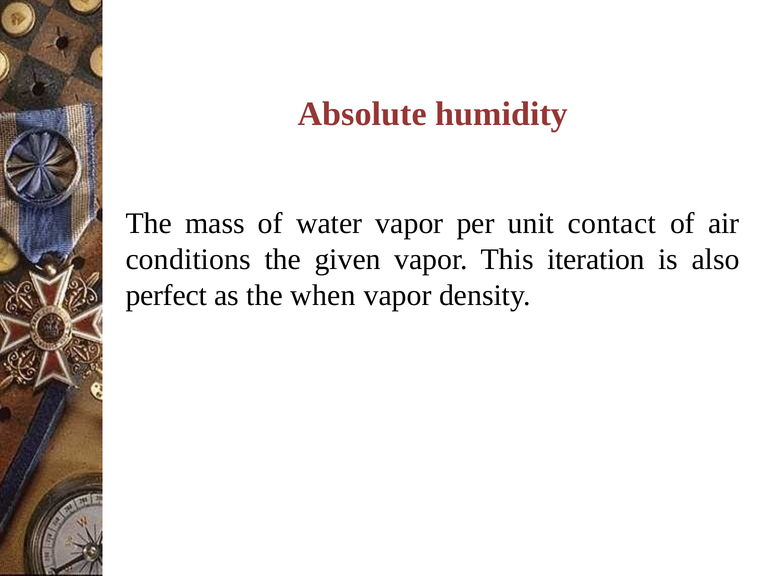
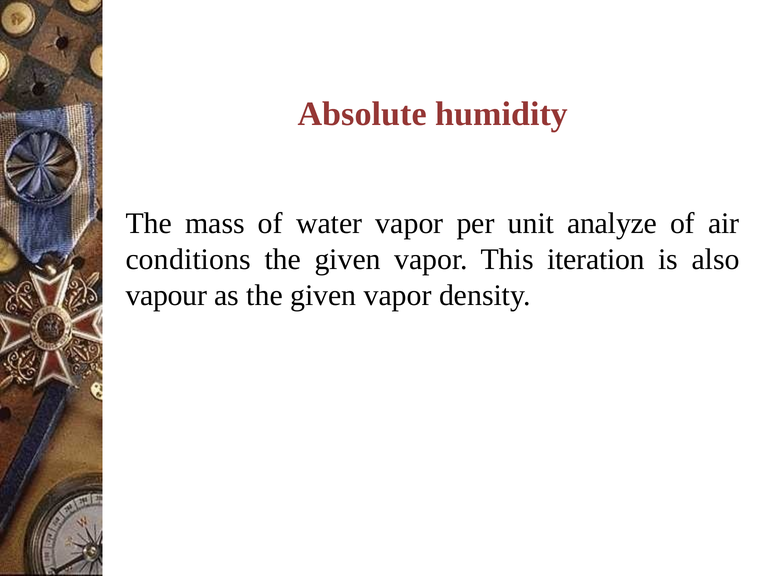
contact: contact -> analyze
perfect: perfect -> vapour
as the when: when -> given
